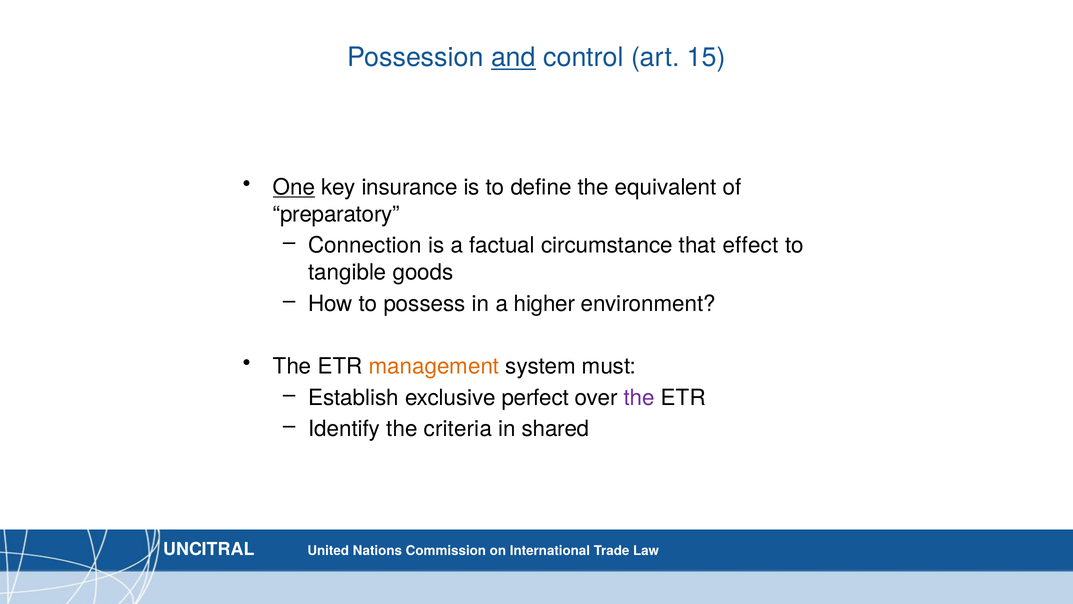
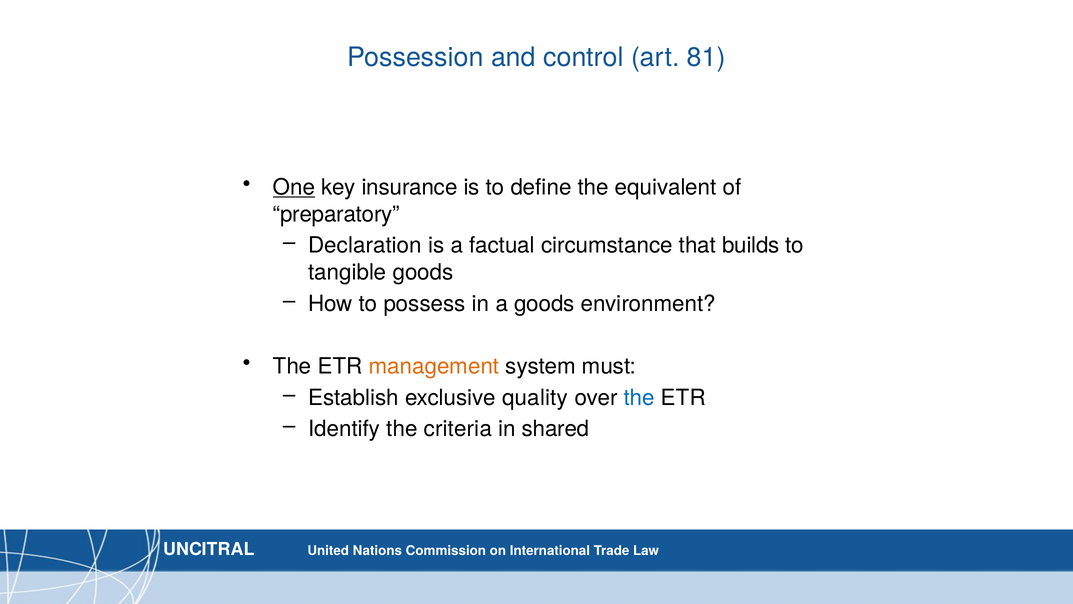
and underline: present -> none
15: 15 -> 81
Connection: Connection -> Declaration
effect: effect -> builds
a higher: higher -> goods
perfect: perfect -> quality
the at (639, 397) colour: purple -> blue
